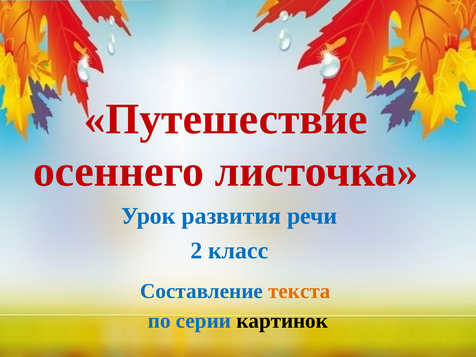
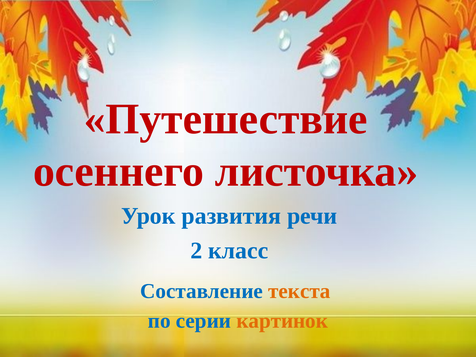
картинок colour: black -> orange
